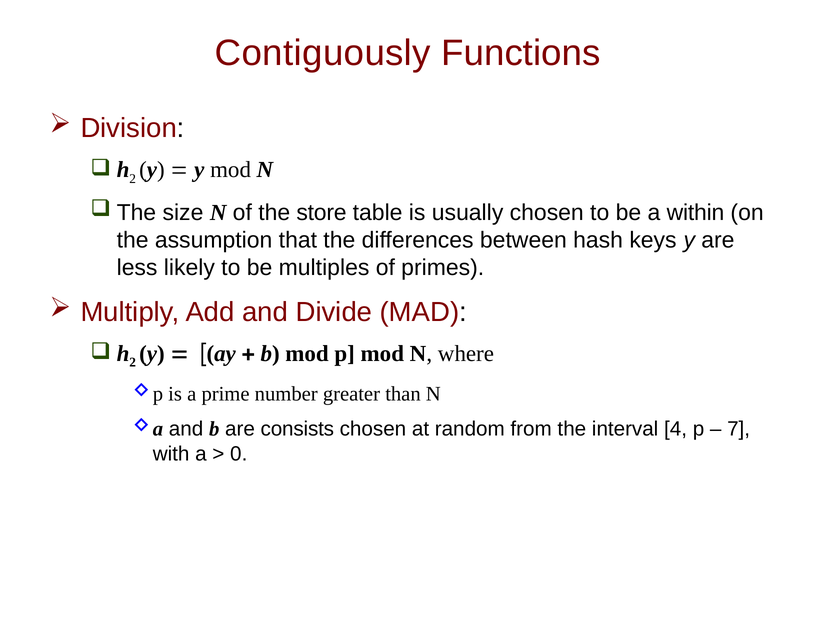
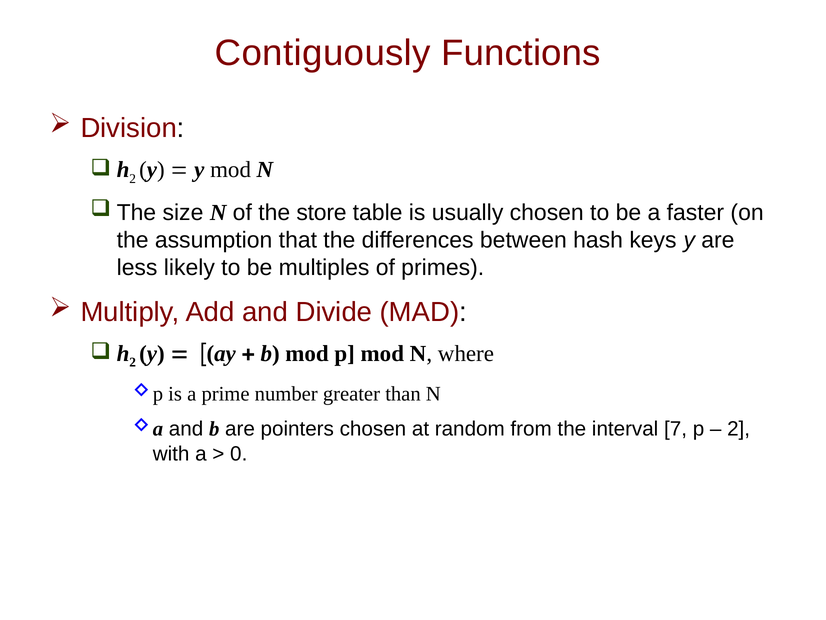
within: within -> faster
consists: consists -> pointers
4: 4 -> 7
7 at (739, 429): 7 -> 2
